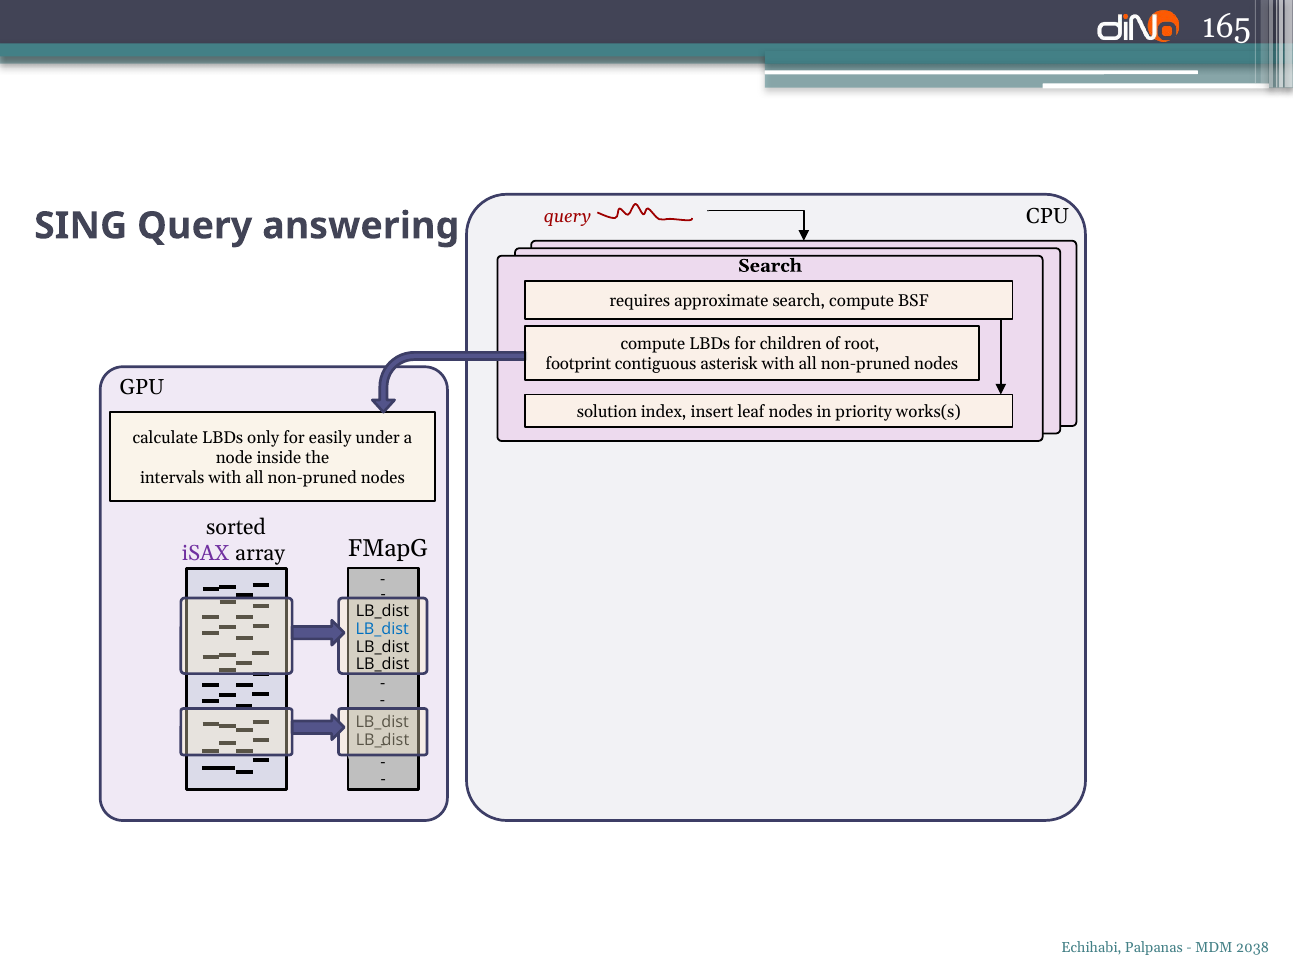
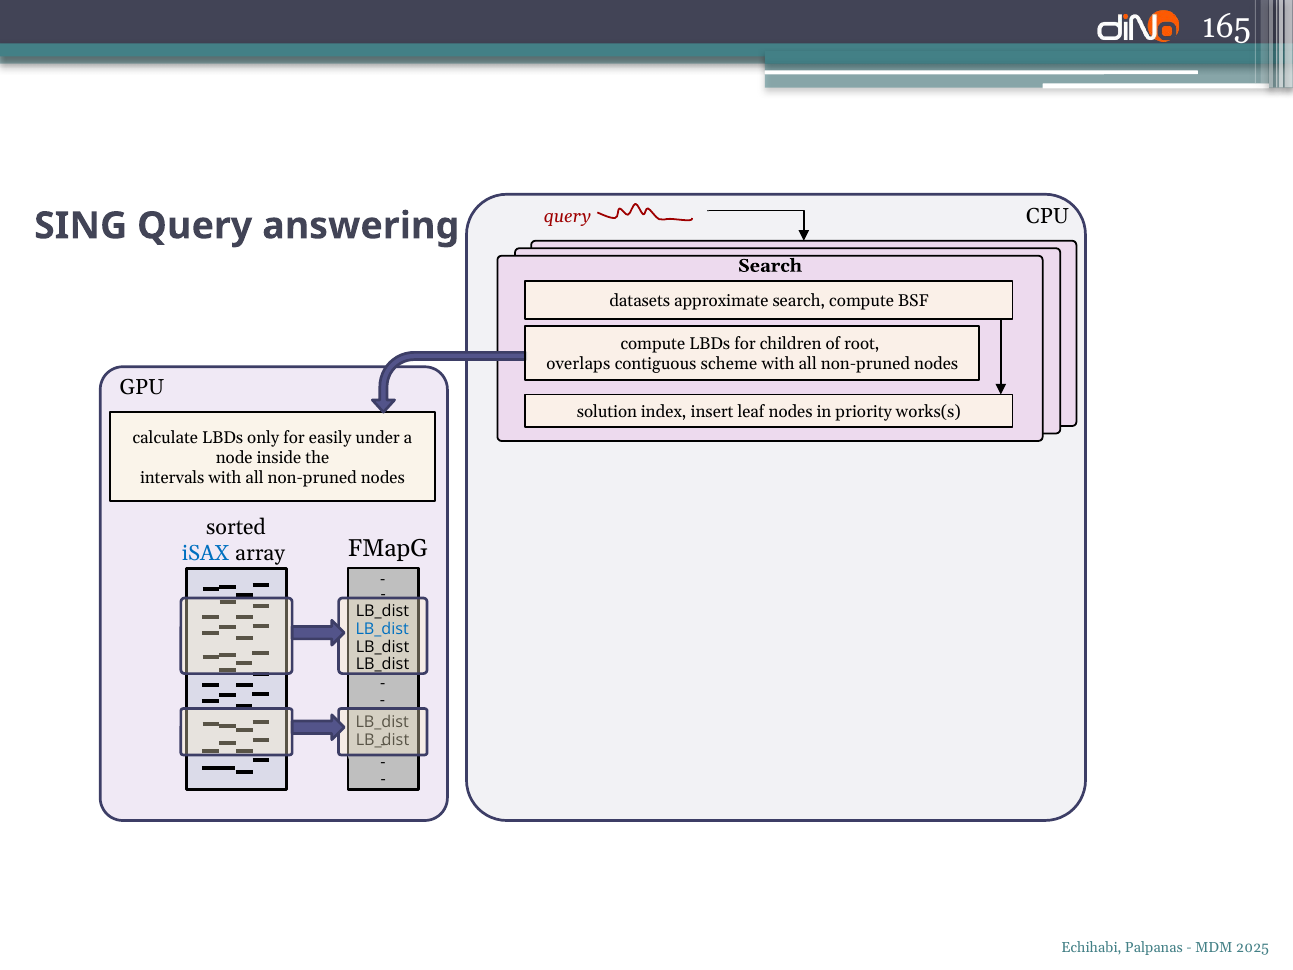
requires: requires -> datasets
footprint: footprint -> overlaps
asterisk: asterisk -> scheme
iSAX colour: purple -> blue
2038: 2038 -> 2025
